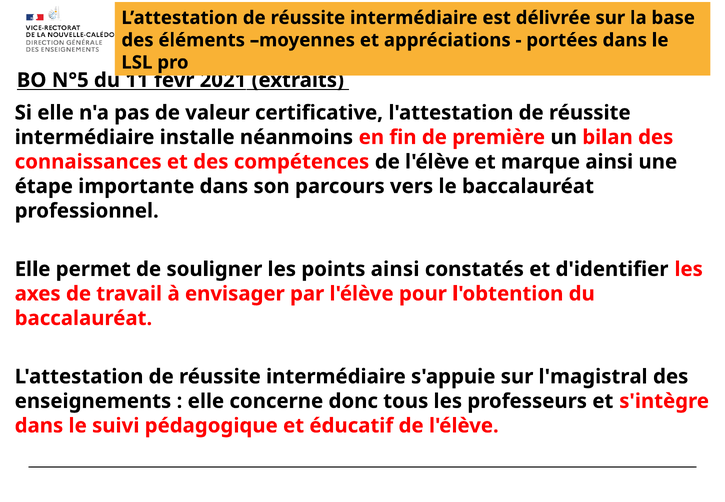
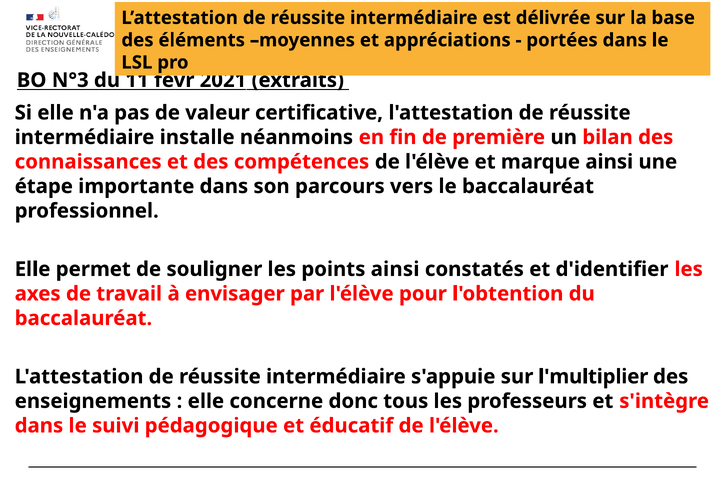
N°5: N°5 -> N°3
l'magistral: l'magistral -> l'multiplier
